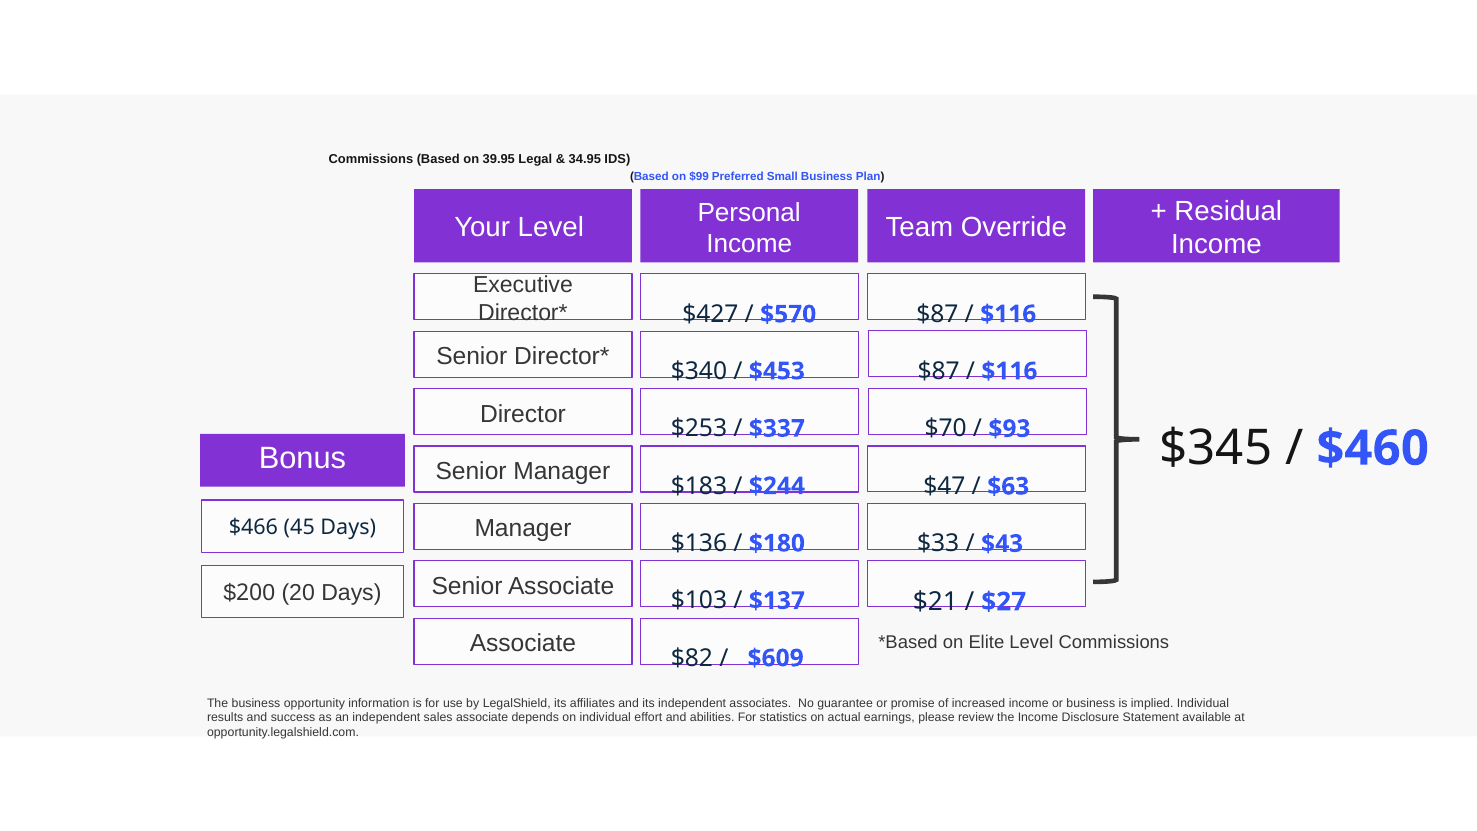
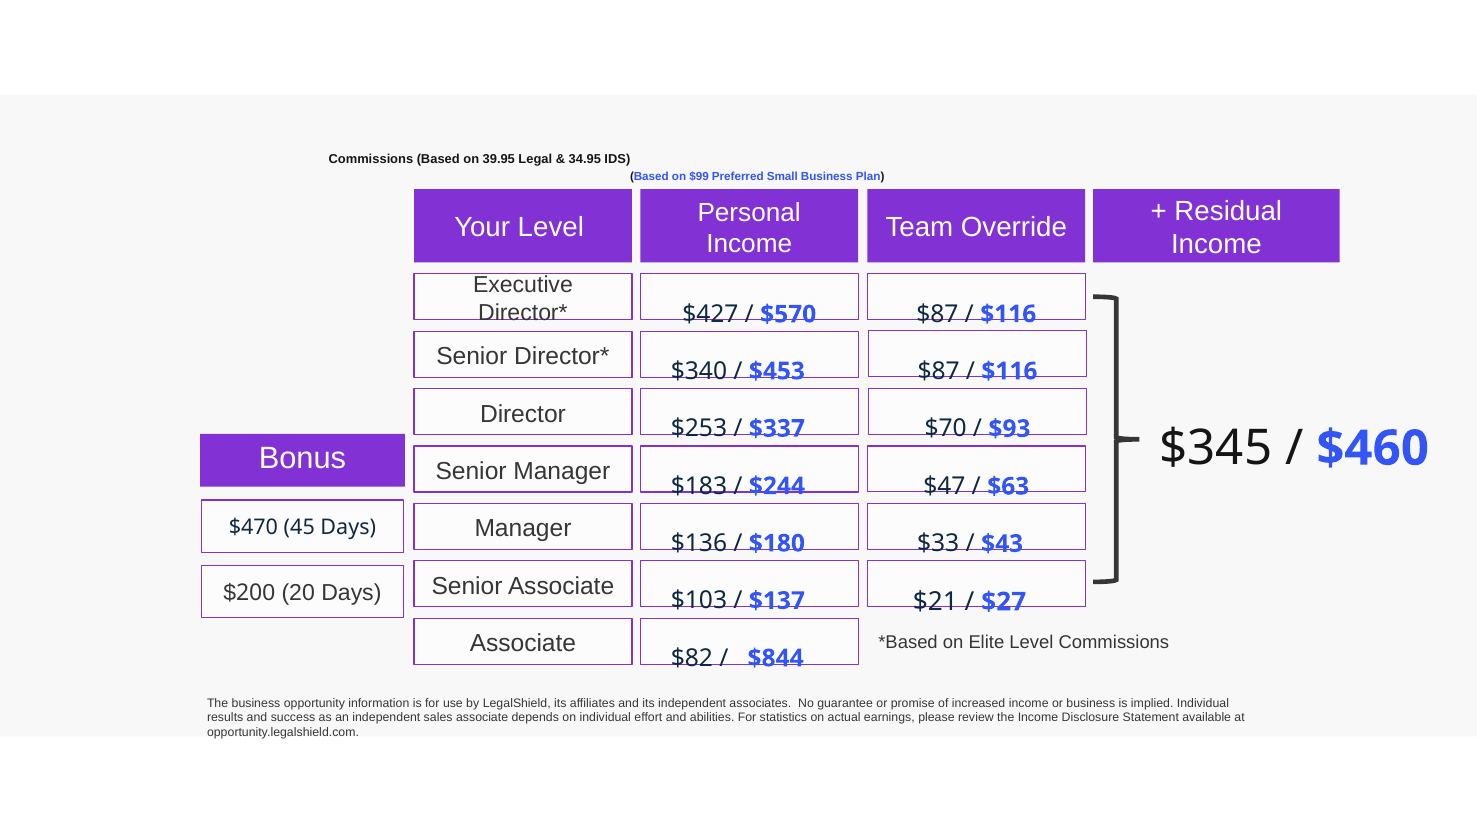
$466: $466 -> $470
$609: $609 -> $844
